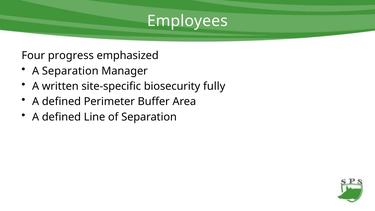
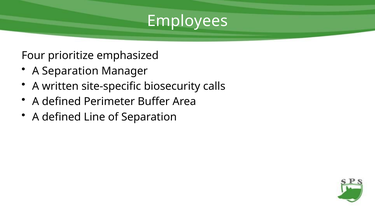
progress: progress -> prioritize
fully: fully -> calls
